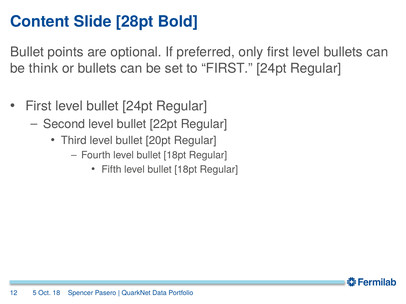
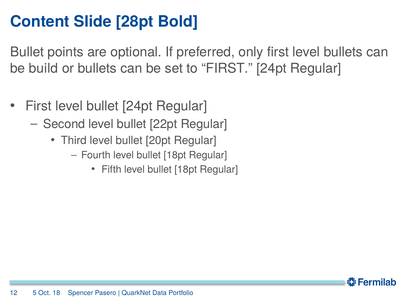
think: think -> build
